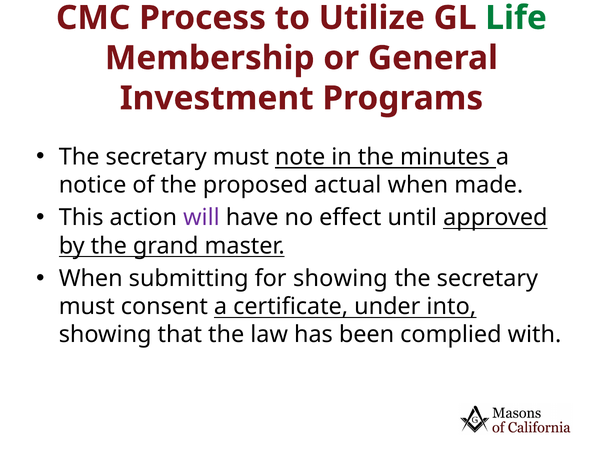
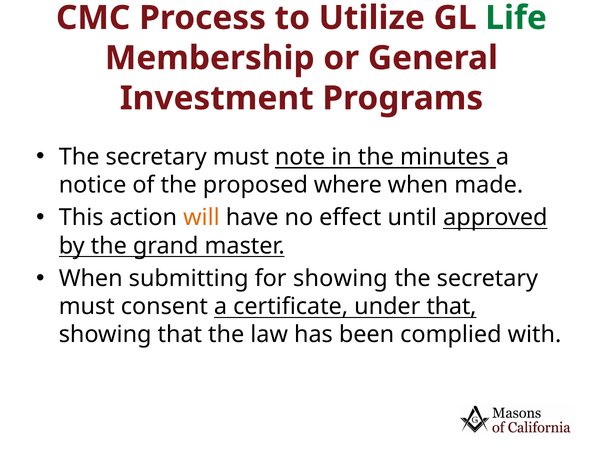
actual: actual -> where
will colour: purple -> orange
under into: into -> that
